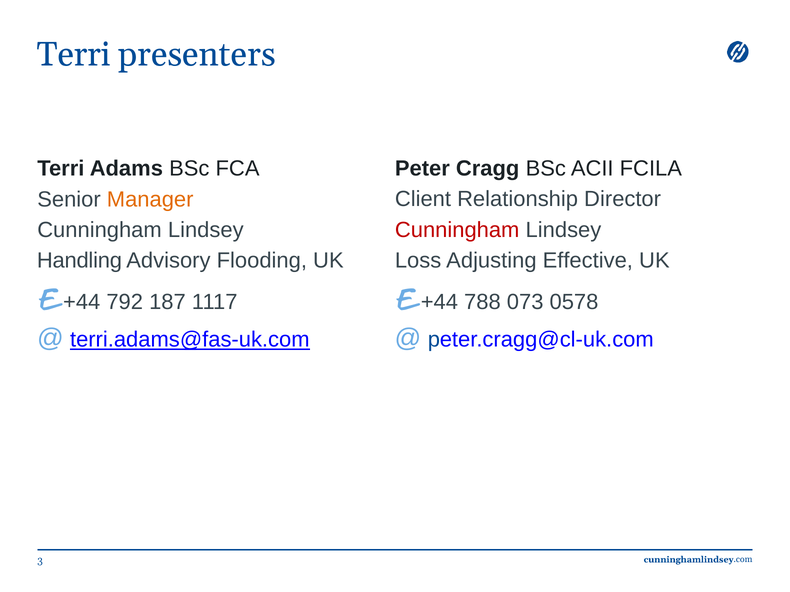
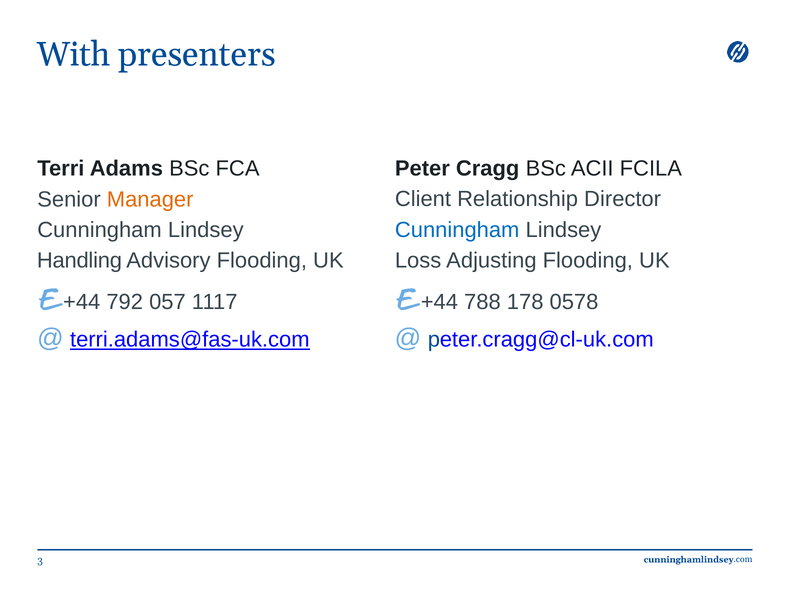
Terri at (74, 55): Terri -> With
Cunningham at (457, 230) colour: red -> blue
Adjusting Effective: Effective -> Flooding
073: 073 -> 178
187: 187 -> 057
